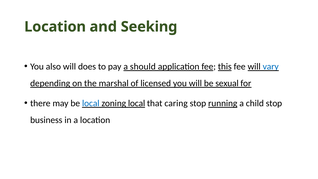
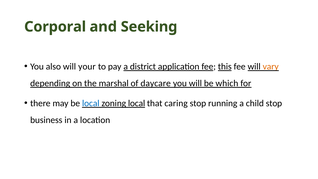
Location at (55, 27): Location -> Corporal
does: does -> your
should: should -> district
vary colour: blue -> orange
licensed: licensed -> daycare
sexual: sexual -> which
running underline: present -> none
